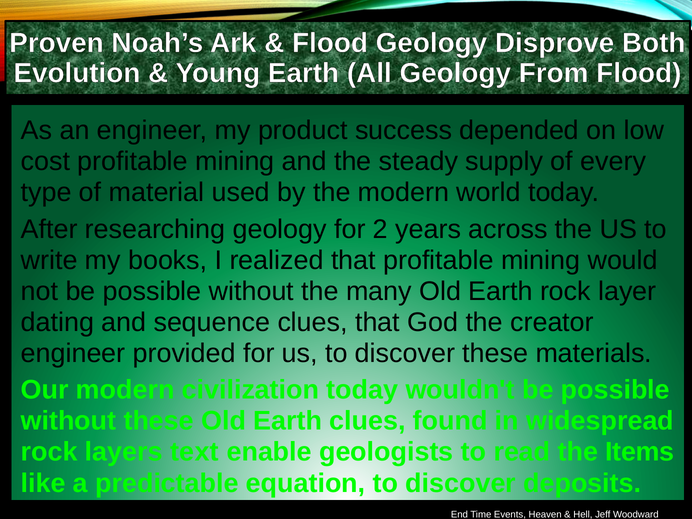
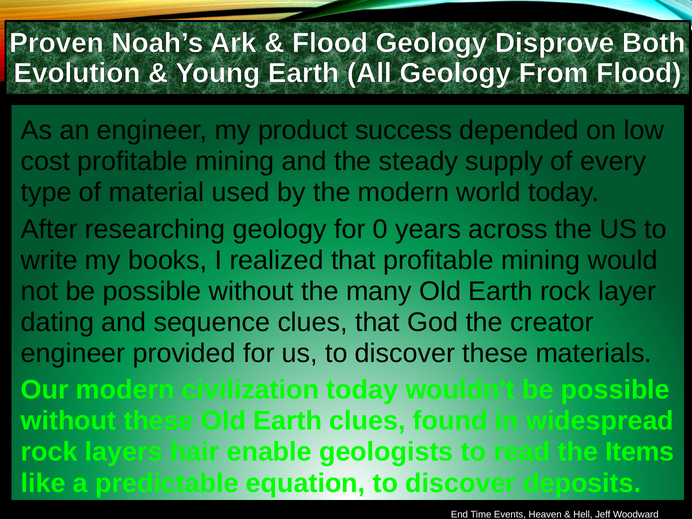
2: 2 -> 0
text: text -> hair
